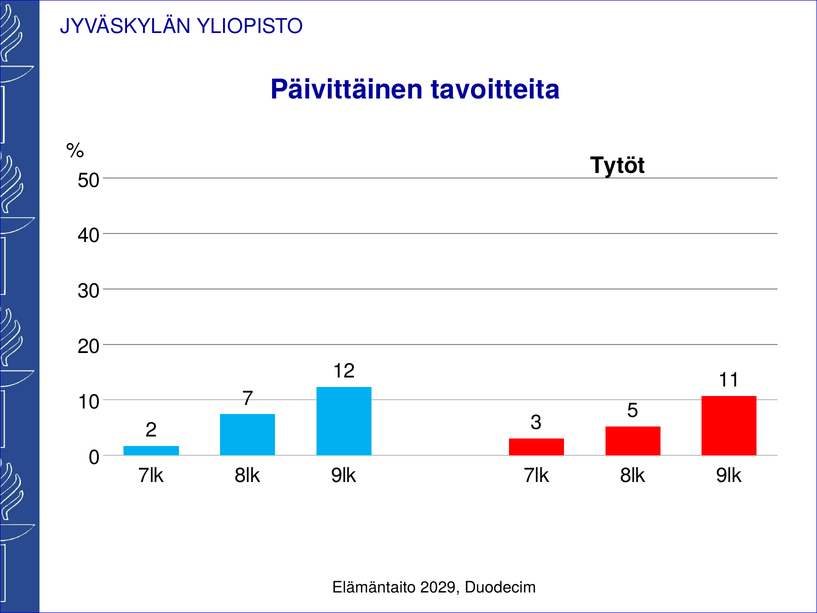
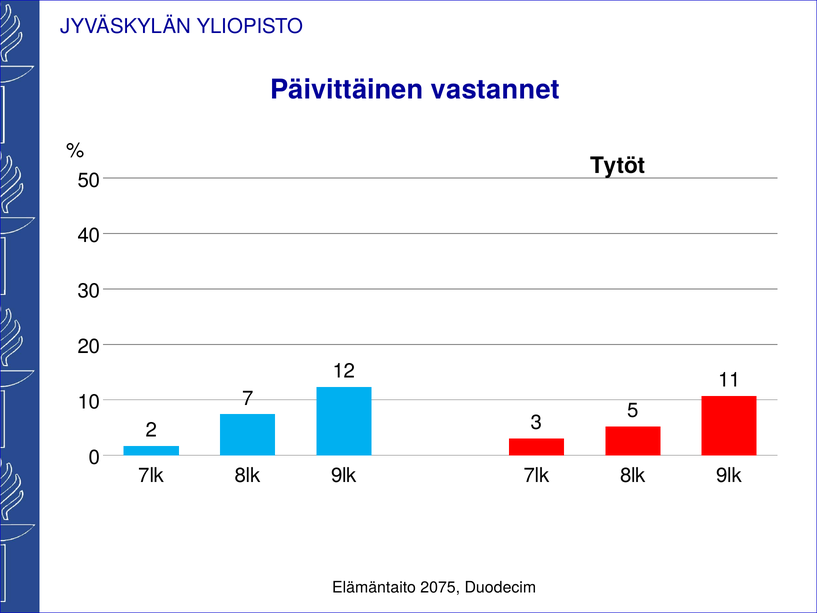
tavoitteita: tavoitteita -> vastannet
2029: 2029 -> 2075
